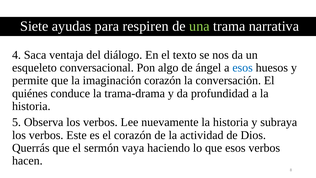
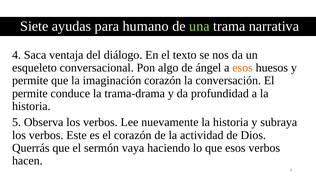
respiren: respiren -> humano
esos at (243, 68) colour: blue -> orange
quiénes at (30, 93): quiénes -> permite
